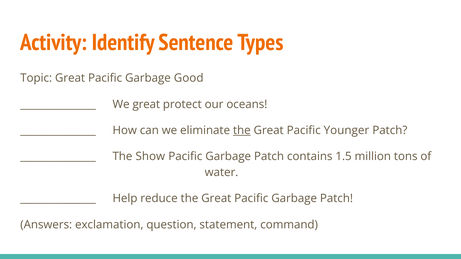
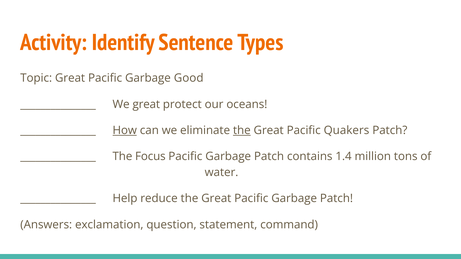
How underline: none -> present
Younger: Younger -> Quakers
Show: Show -> Focus
1.5: 1.5 -> 1.4
